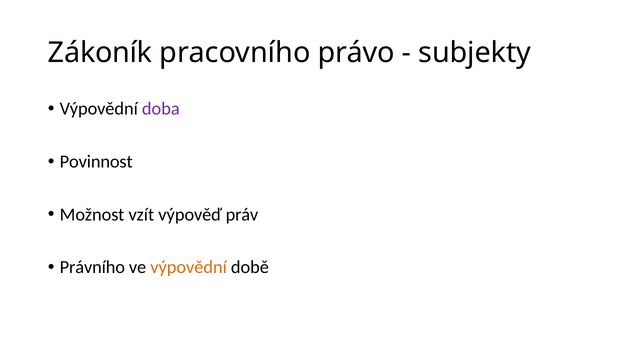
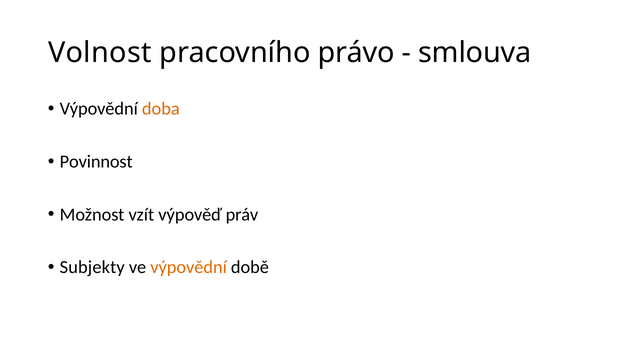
Zákoník: Zákoník -> Volnost
subjekty: subjekty -> smlouva
doba colour: purple -> orange
Právního: Právního -> Subjekty
